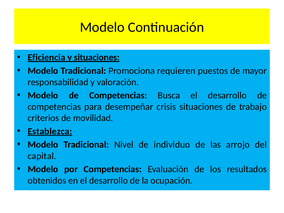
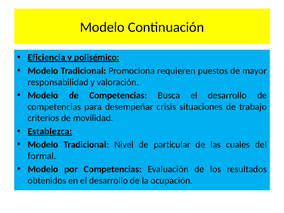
y situaciones: situaciones -> polisémico
individuo: individuo -> particular
arrojo: arrojo -> cuales
capital: capital -> formal
